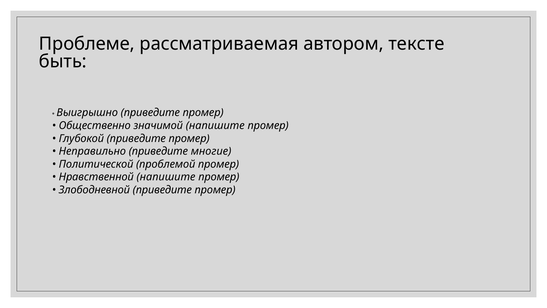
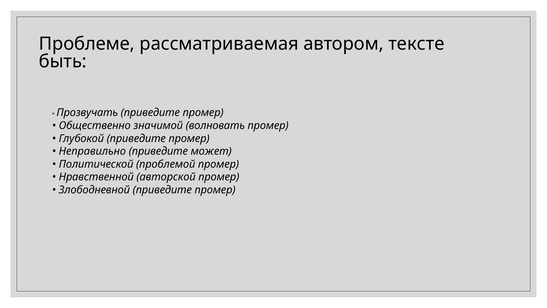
Выигрышно: Выигрышно -> Прозвучать
значимой напишите: напишите -> волновать
многие: многие -> может
Нравственной напишите: напишите -> авторской
